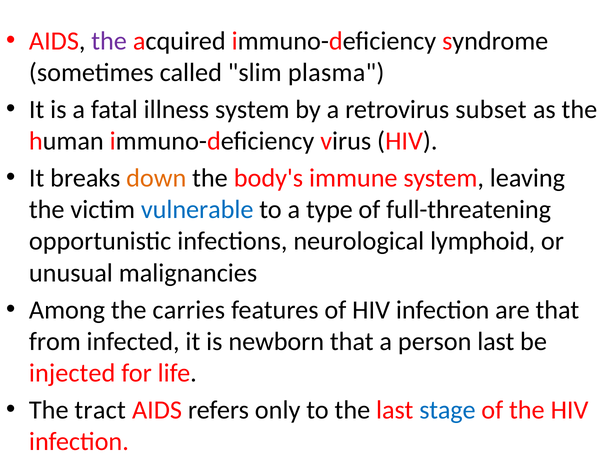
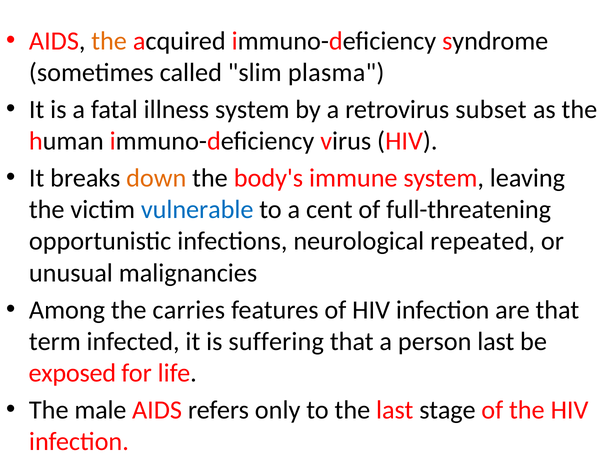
the at (109, 41) colour: purple -> orange
type: type -> cent
lymphoid: lymphoid -> repeated
from: from -> term
newborn: newborn -> suffering
injected: injected -> exposed
tract: tract -> male
stage colour: blue -> black
